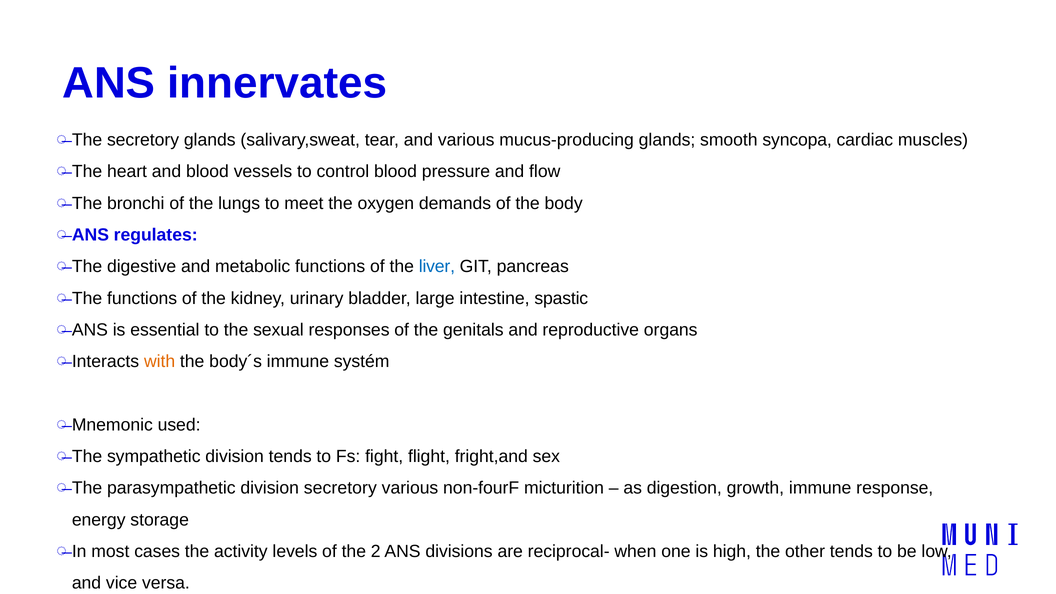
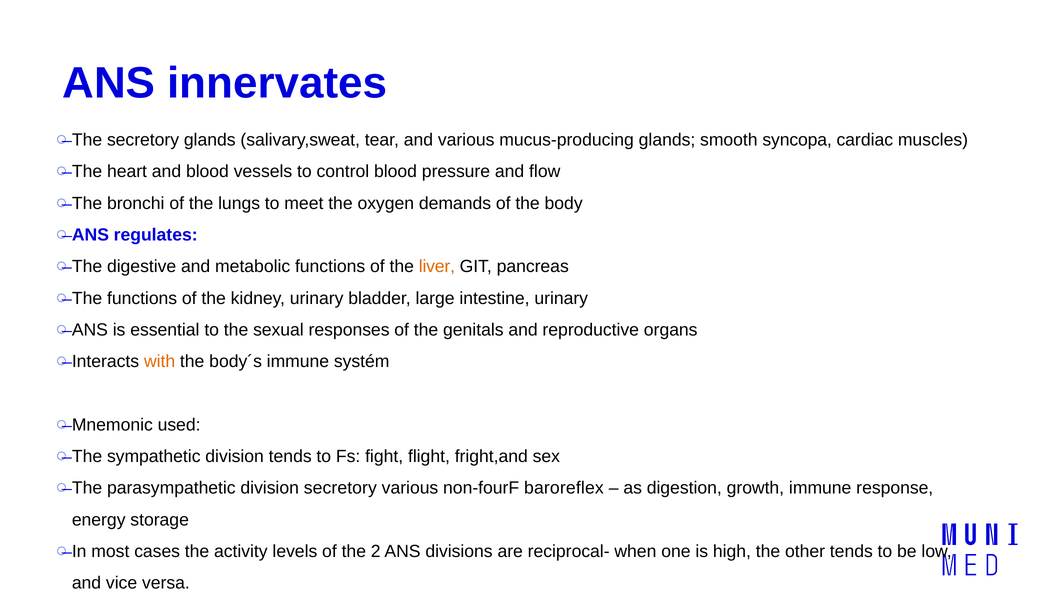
liver colour: blue -> orange
intestine spastic: spastic -> urinary
micturition: micturition -> baroreflex
